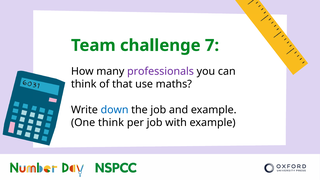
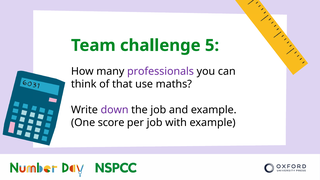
7: 7 -> 5
down colour: blue -> purple
One think: think -> score
